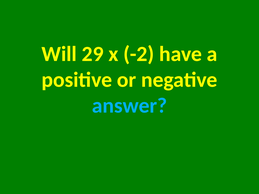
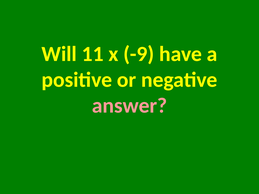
29: 29 -> 11
-2: -2 -> -9
answer colour: light blue -> pink
